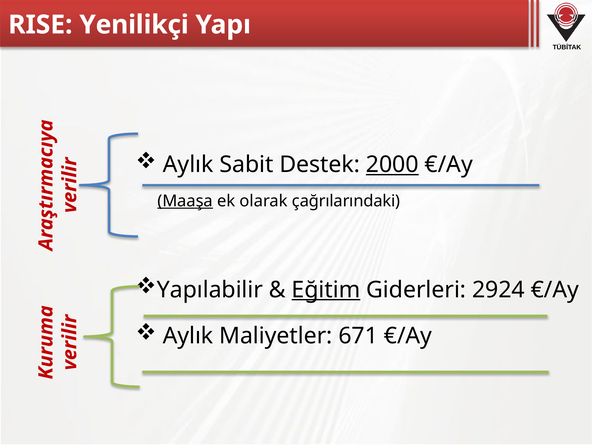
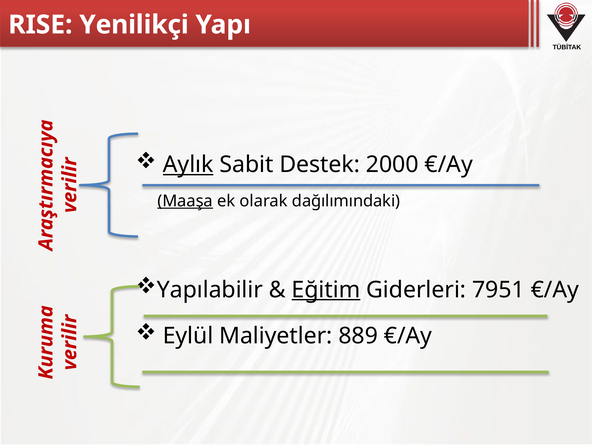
Aylık at (188, 165) underline: none -> present
2000 underline: present -> none
çağrılarındaki: çağrılarındaki -> dağılımındaki
2924: 2924 -> 7951
Aylık at (188, 336): Aylık -> Eylül
671: 671 -> 889
